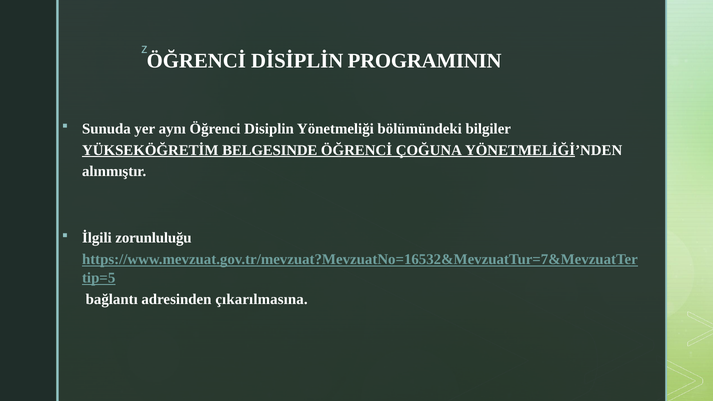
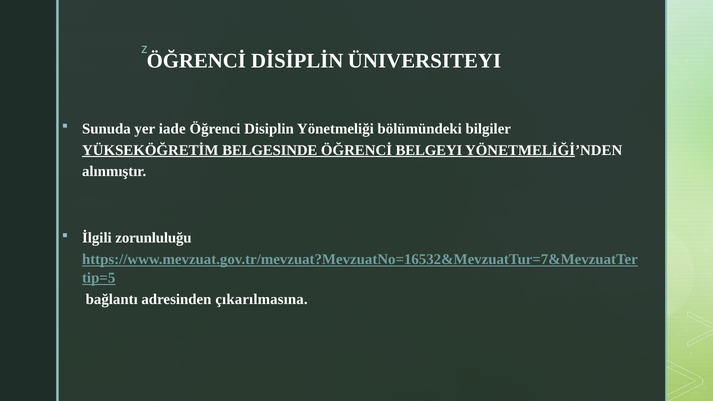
PROGRAMININ: PROGRAMININ -> ÜNIVERSITEYI
aynı: aynı -> iade
ÇOĞUNA: ÇOĞUNA -> BELGEYI
